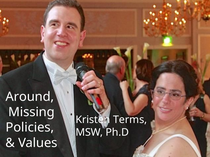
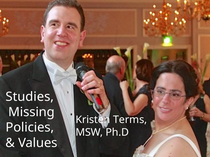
Around: Around -> Studies
